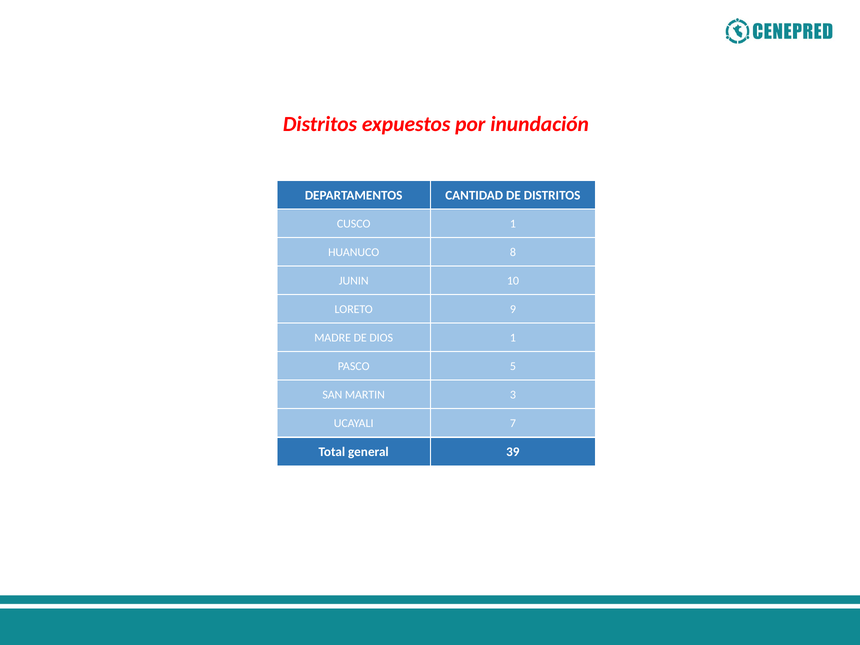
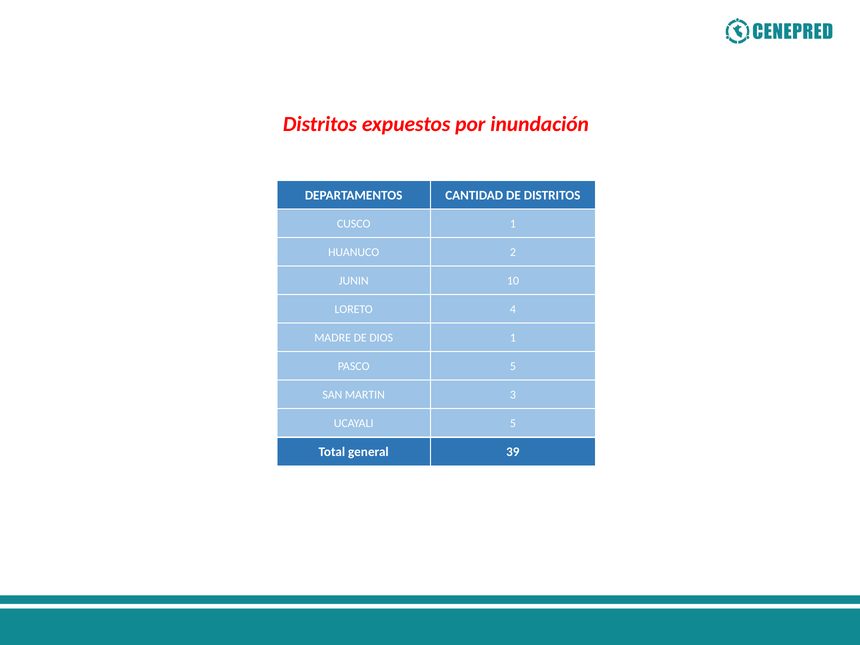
8: 8 -> 2
9: 9 -> 4
UCAYALI 7: 7 -> 5
